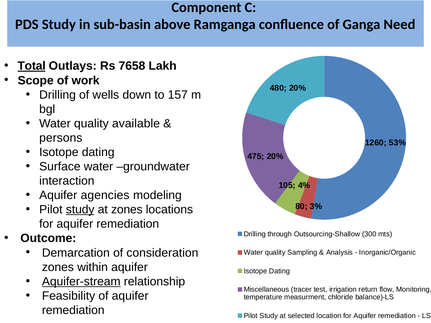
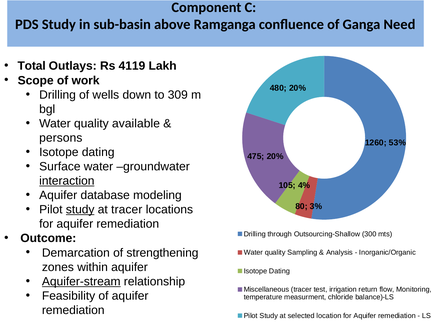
Total underline: present -> none
7658: 7658 -> 4119
157: 157 -> 309
interaction underline: none -> present
agencies: agencies -> database
at zones: zones -> tracer
consideration: consideration -> strengthening
